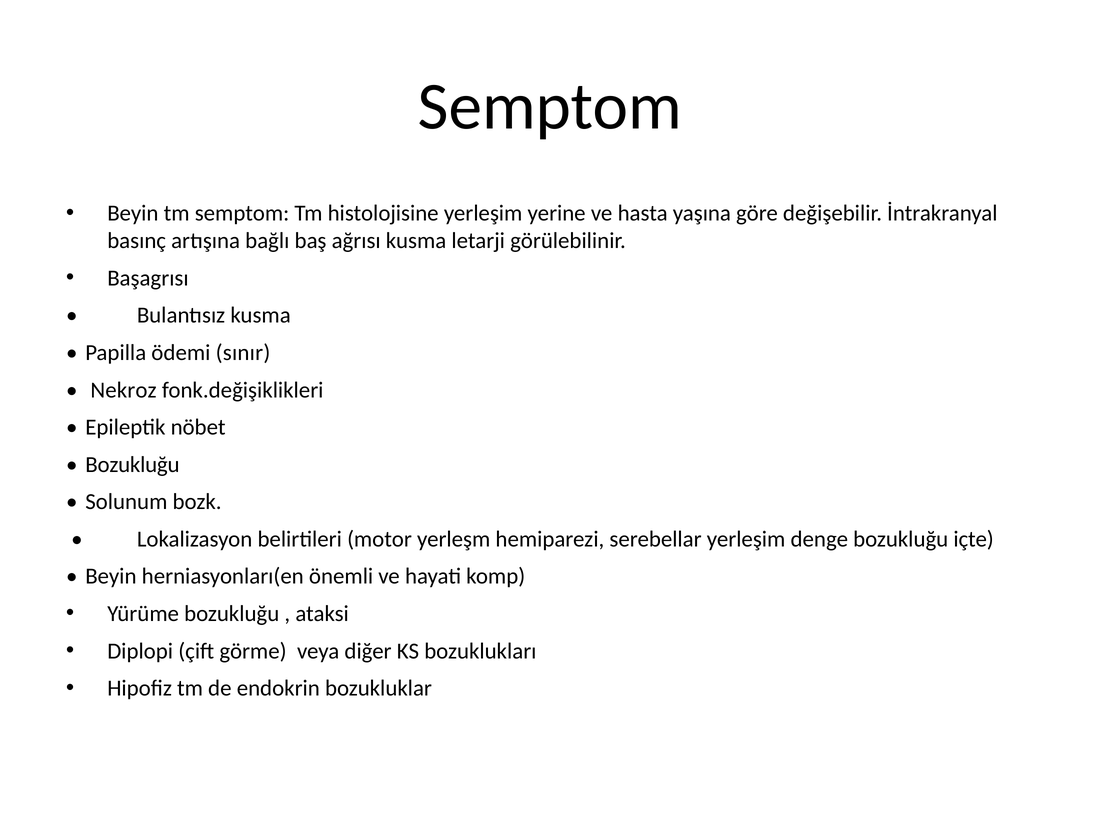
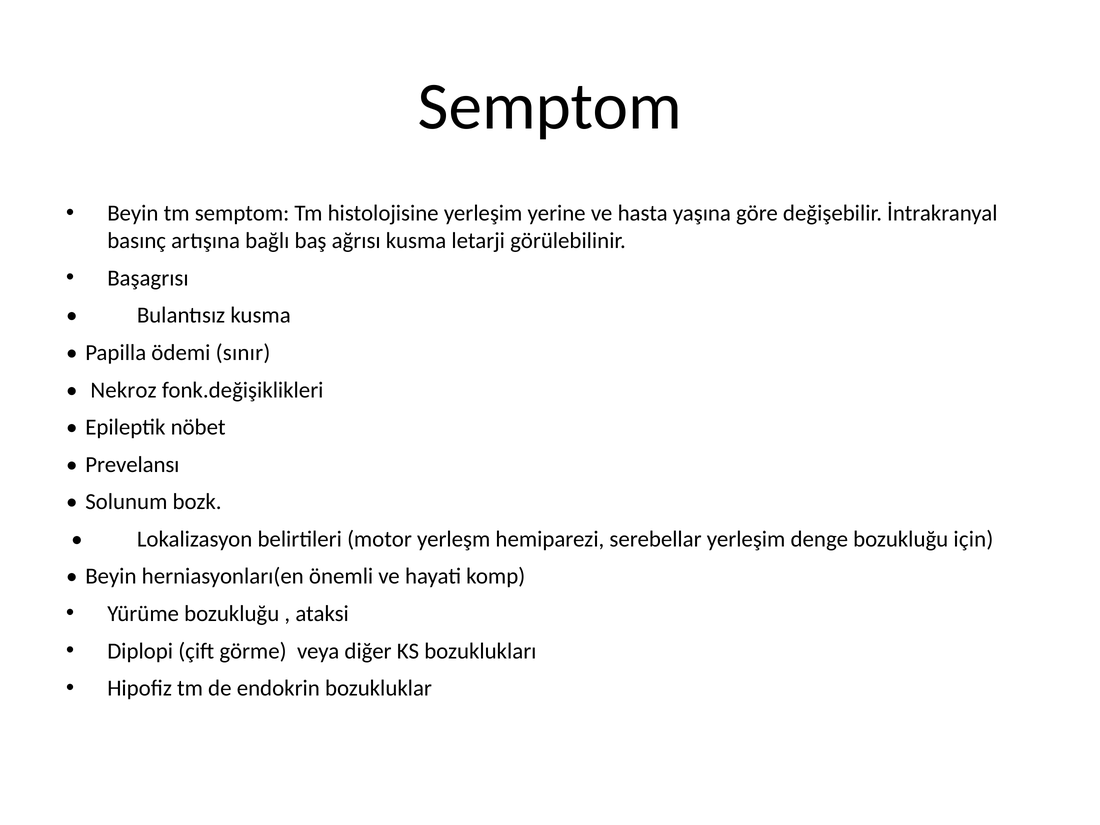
Bozukluğu at (132, 465): Bozukluğu -> Prevelansı
içte: içte -> için
